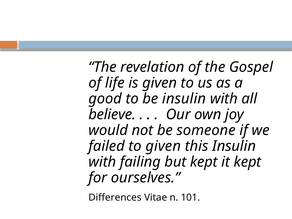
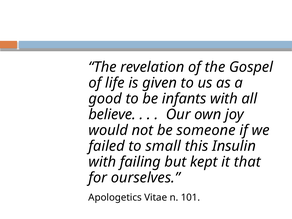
be insulin: insulin -> infants
to given: given -> small
it kept: kept -> that
Differences: Differences -> Apologetics
